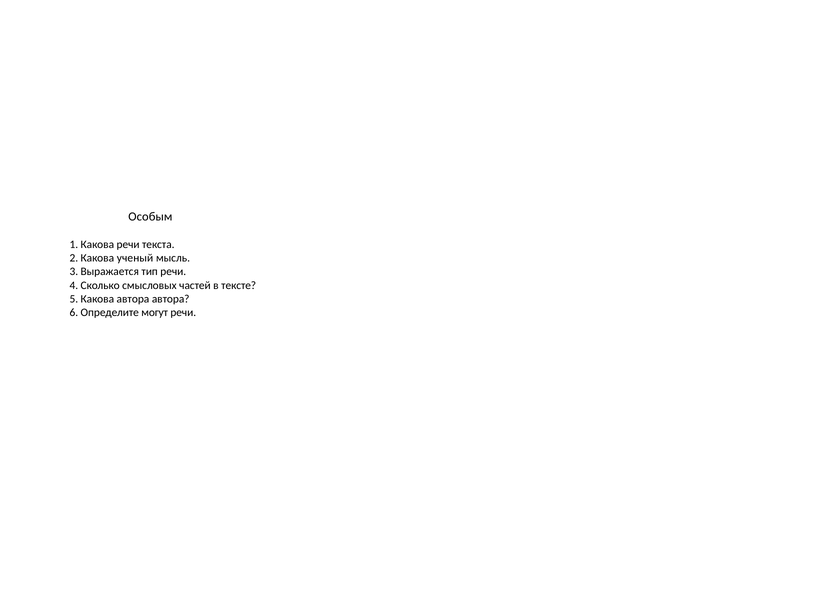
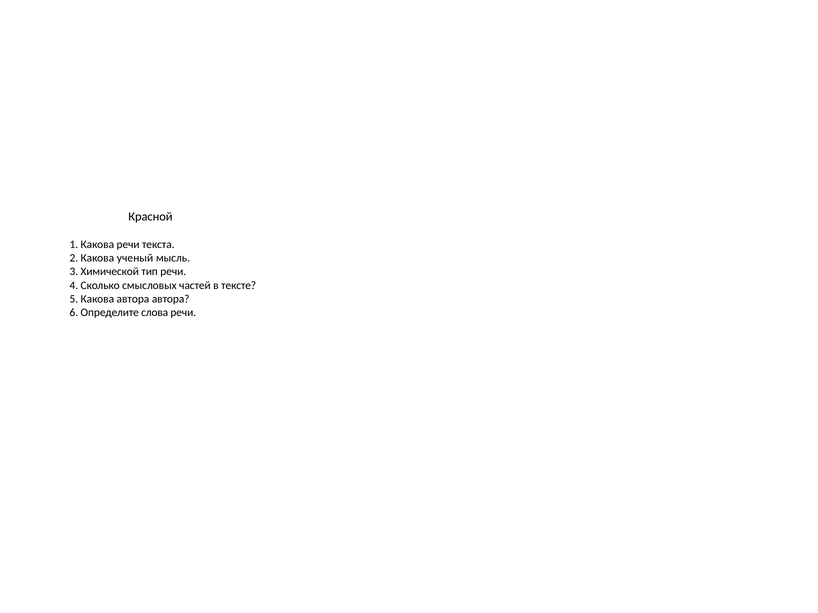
Особым: Особым -> Красной
Выражается: Выражается -> Химической
могут: могут -> слова
